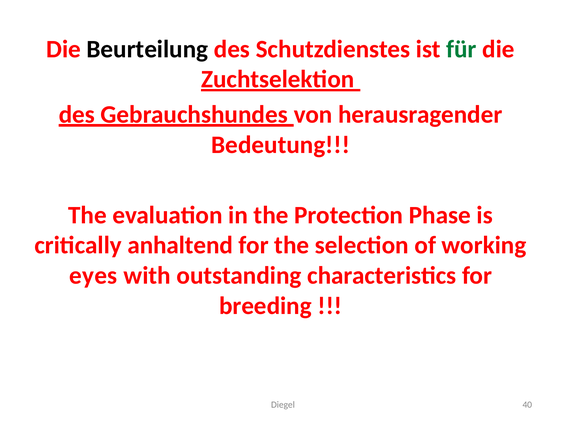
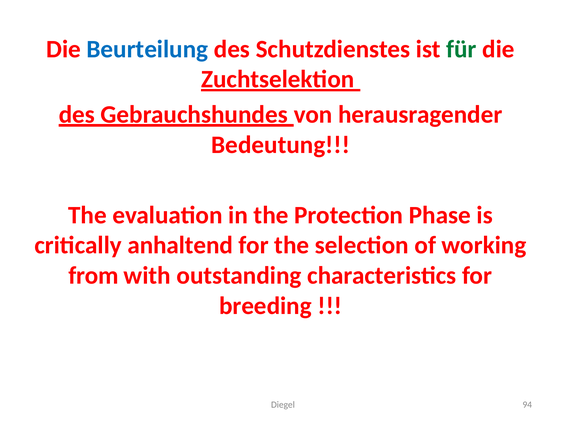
Beurteilung colour: black -> blue
eyes: eyes -> from
40: 40 -> 94
